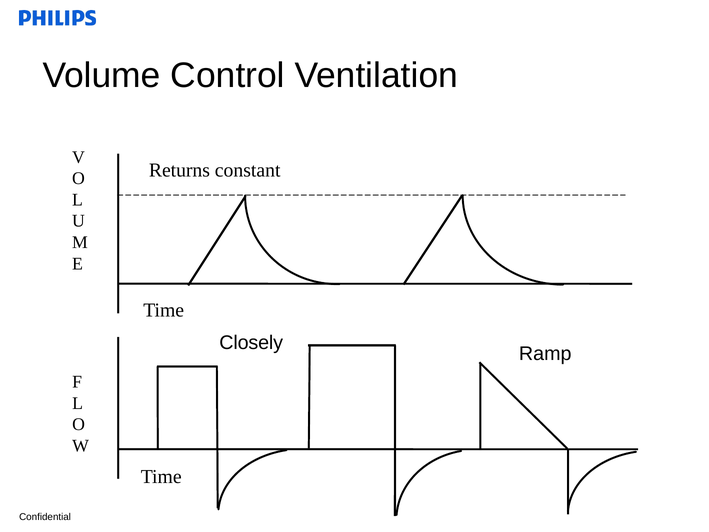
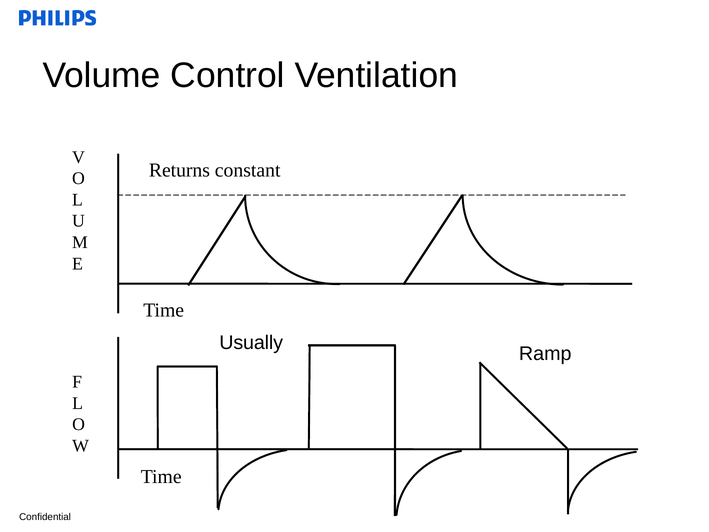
Closely: Closely -> Usually
